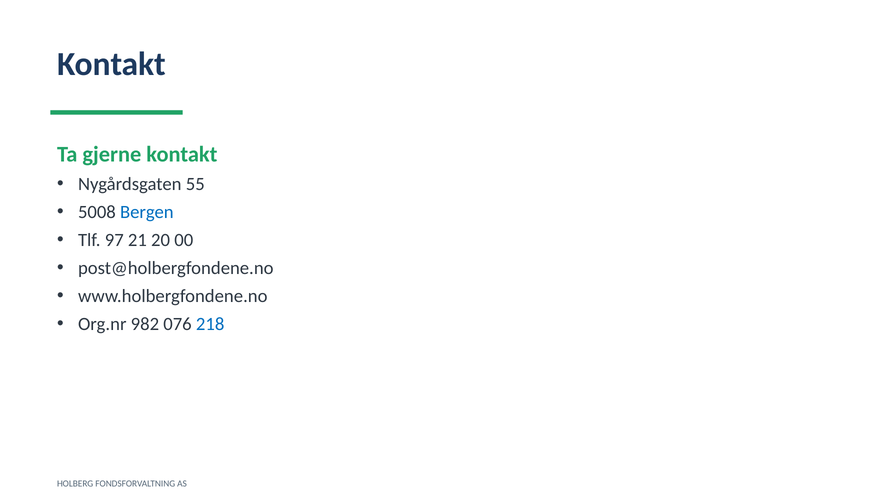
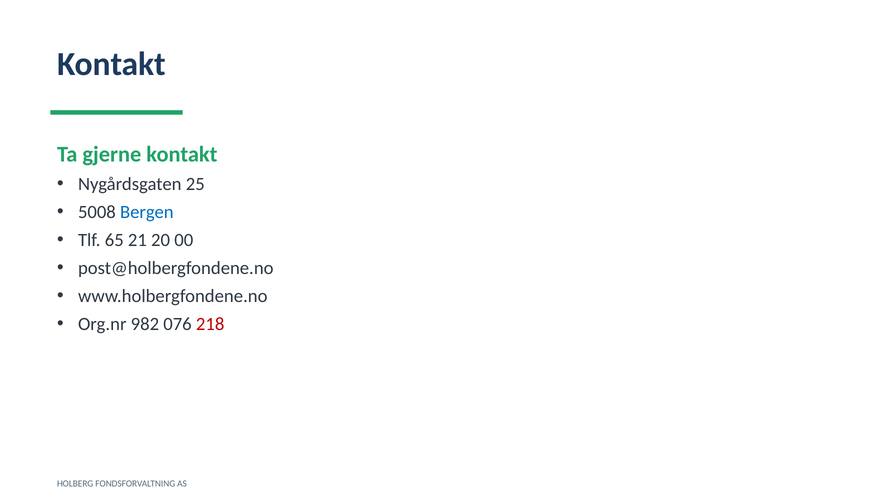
55: 55 -> 25
97: 97 -> 65
218 colour: blue -> red
